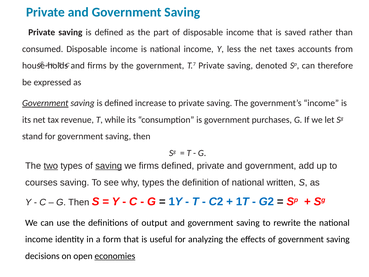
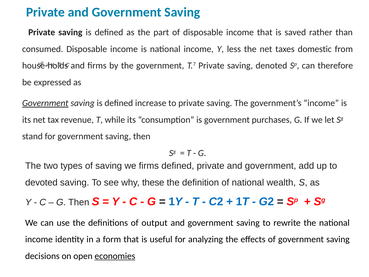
accounts: accounts -> domestic
two underline: present -> none
saving at (109, 166) underline: present -> none
courses: courses -> devoted
why types: types -> these
written: written -> wealth
